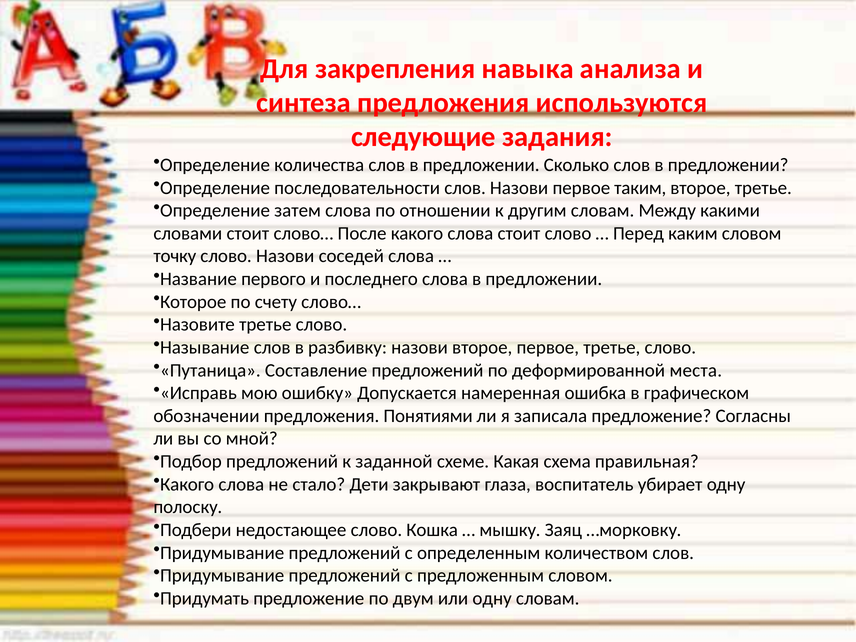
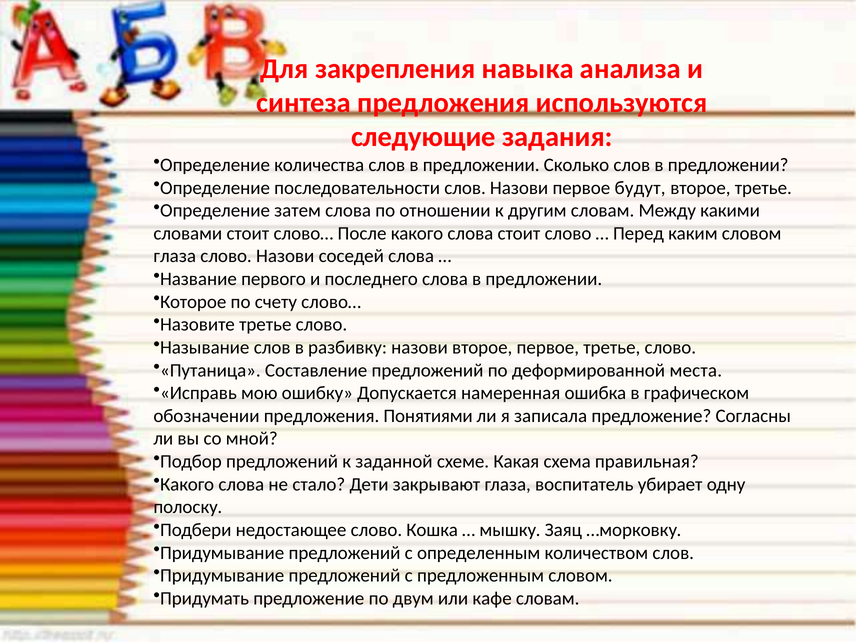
таким: таким -> будут
точку at (175, 256): точку -> глаза
или одну: одну -> кафе
